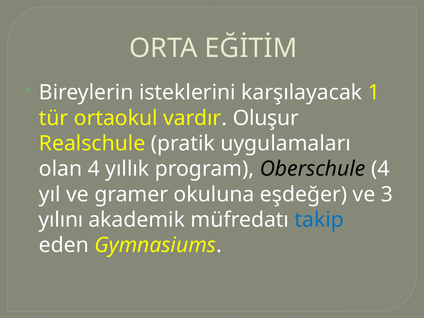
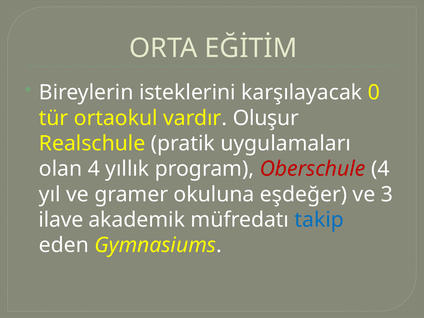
1: 1 -> 0
Oberschule colour: black -> red
yılını: yılını -> ilave
